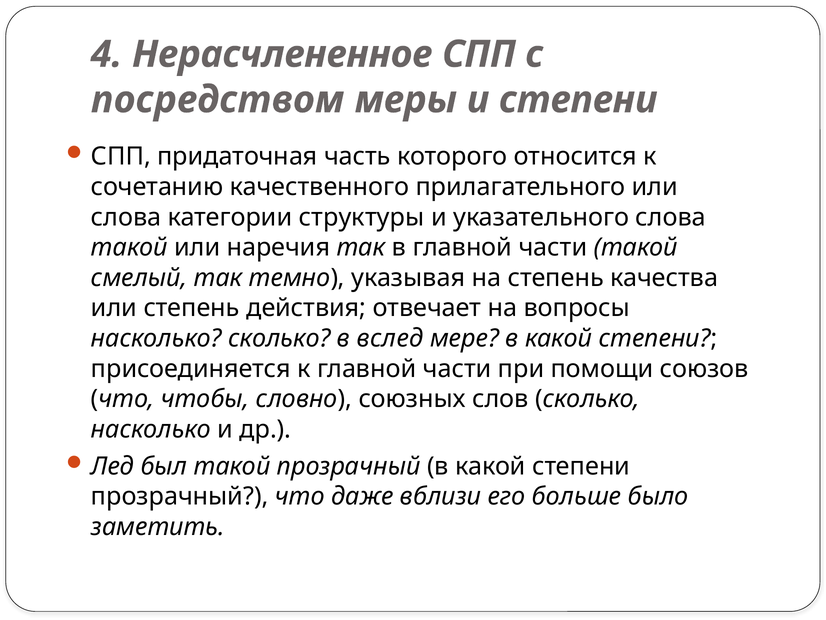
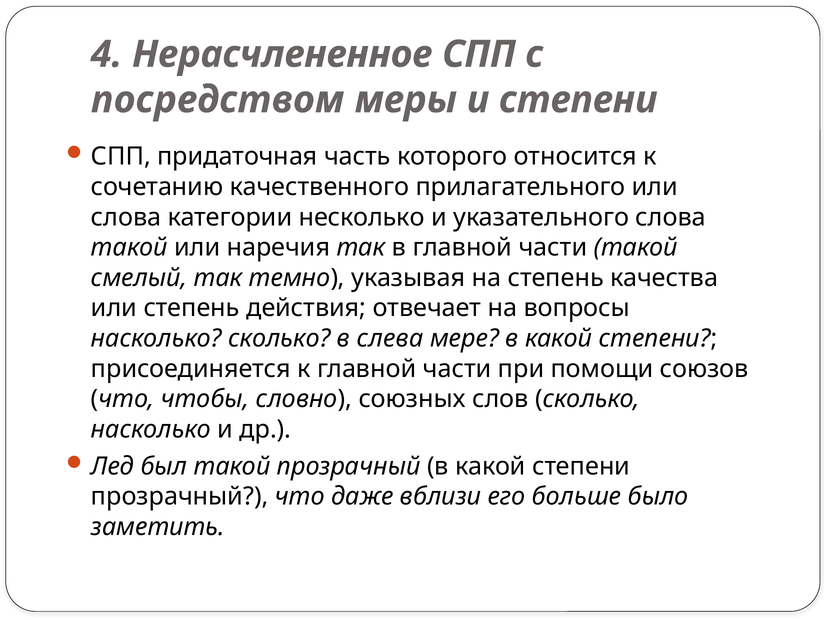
структуры: структуры -> несколько
вслед: вслед -> слева
